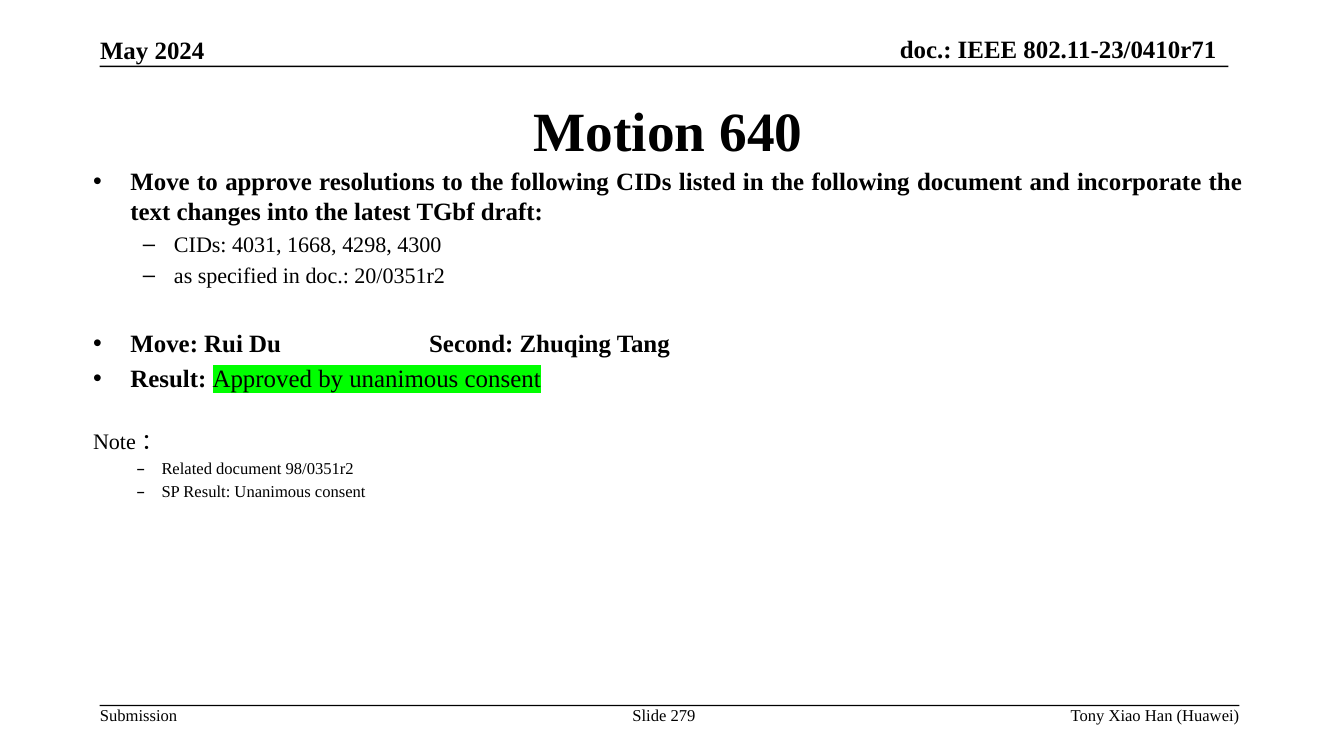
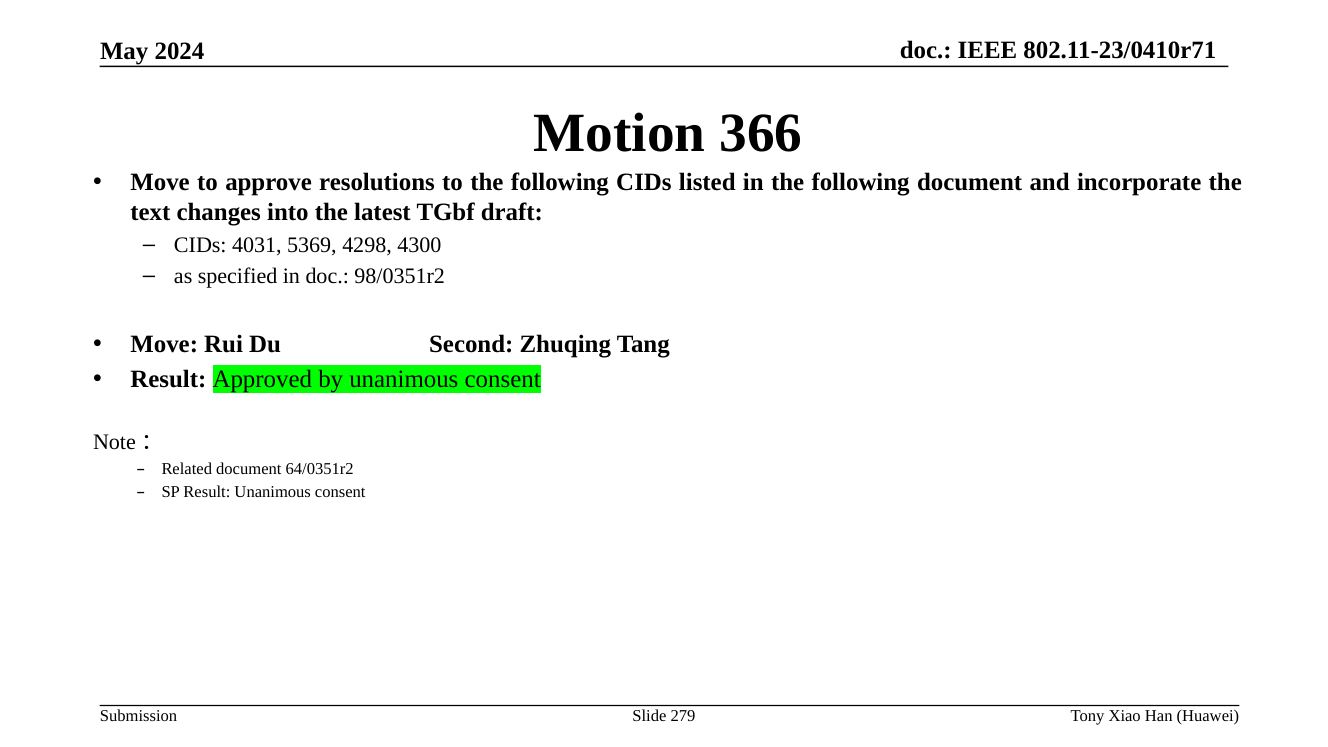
640: 640 -> 366
1668: 1668 -> 5369
20/0351r2: 20/0351r2 -> 98/0351r2
98/0351r2: 98/0351r2 -> 64/0351r2
